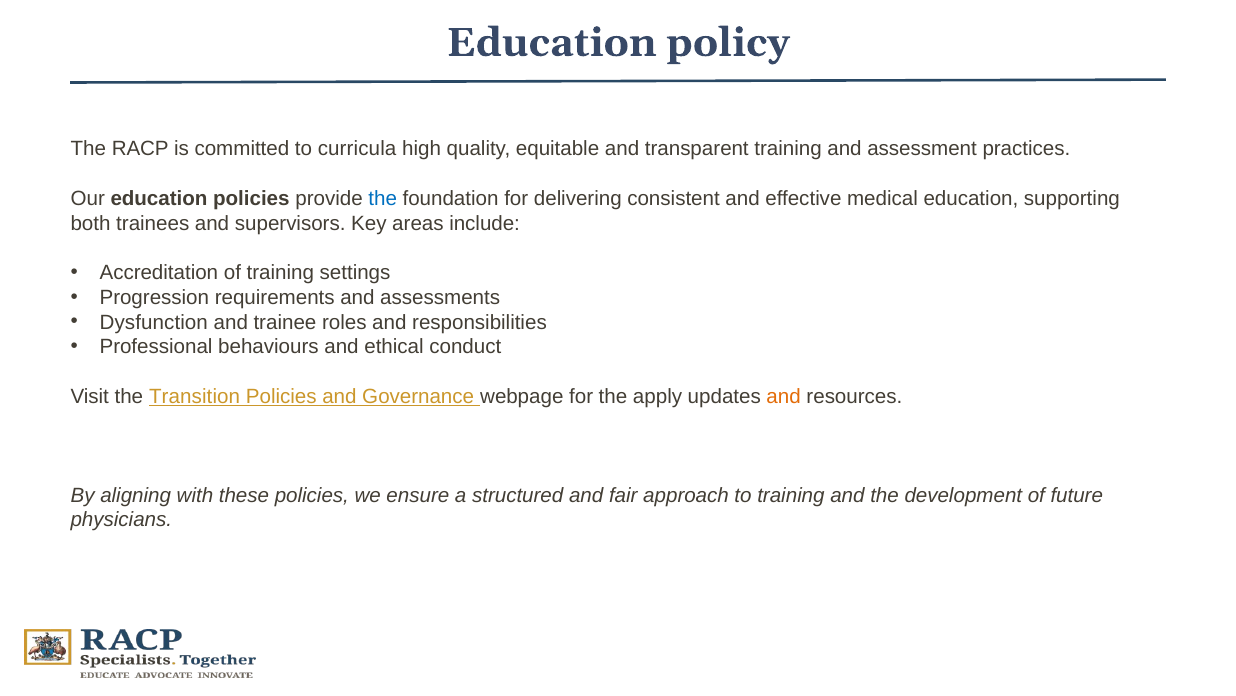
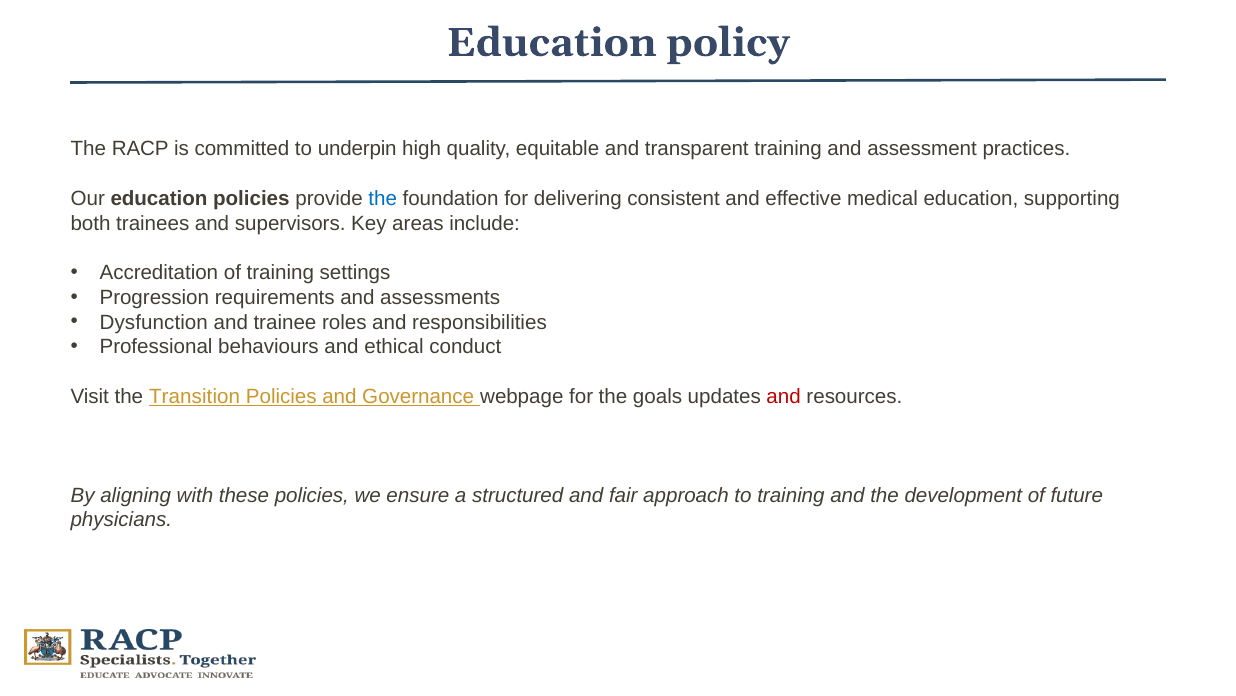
curricula: curricula -> underpin
apply: apply -> goals
and at (784, 396) colour: orange -> red
